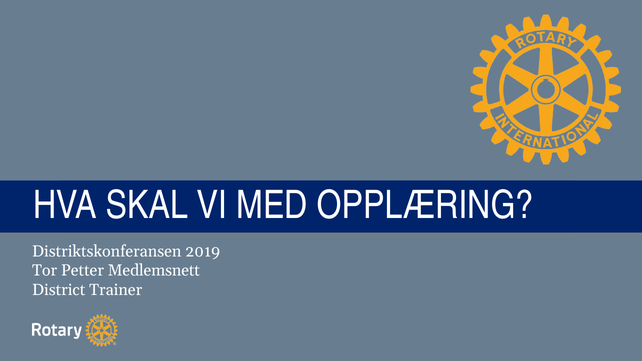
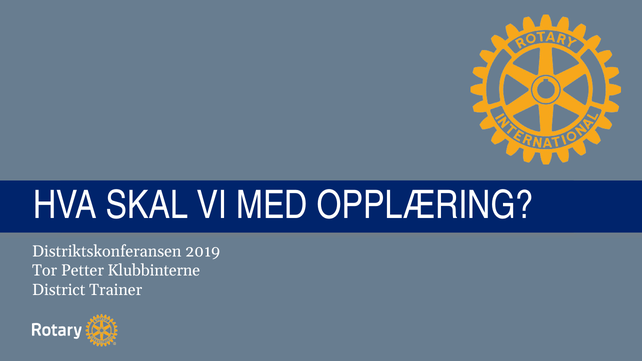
Medlemsnett: Medlemsnett -> Klubbinterne
